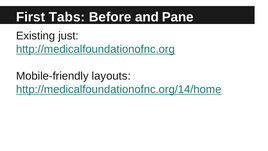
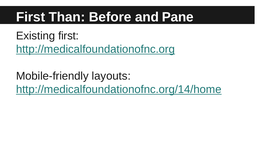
Tabs: Tabs -> Than
Existing just: just -> first
